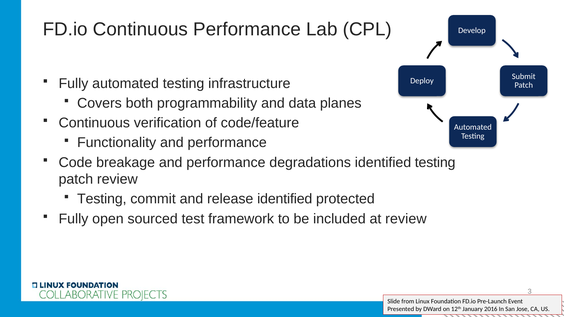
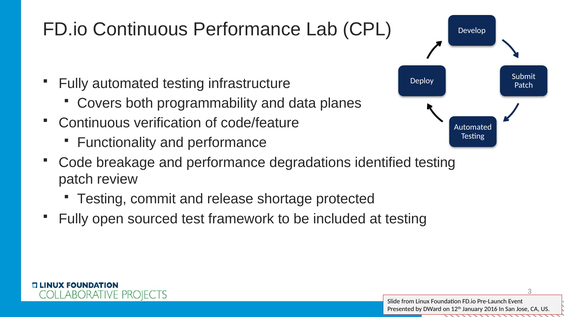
release identified: identified -> shortage
at review: review -> testing
